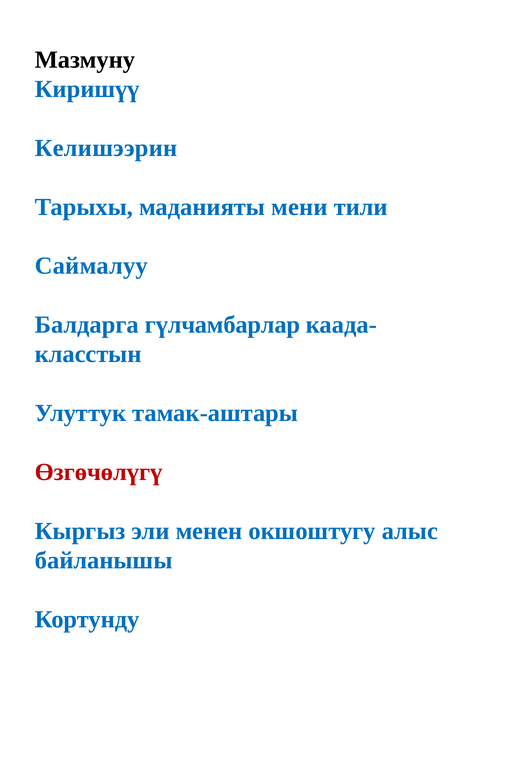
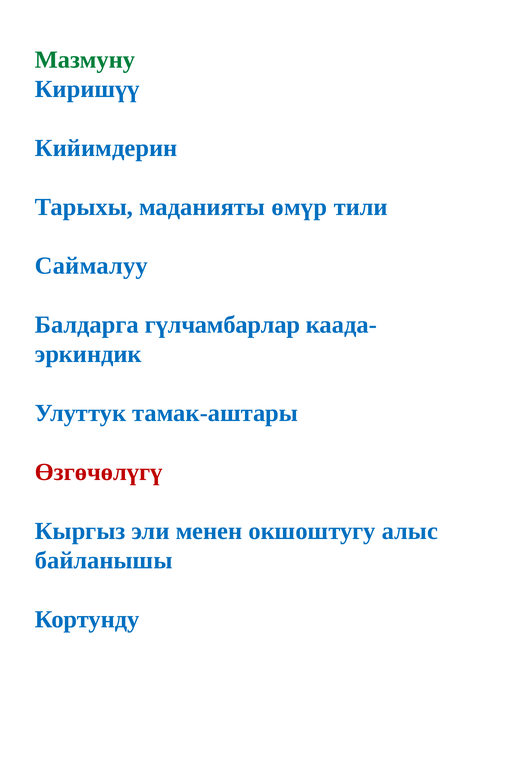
Мазмуну colour: black -> green
Келишээрин: Келишээрин -> Кийимдерин
мени: мени -> өмүр
класстын: класстын -> эркиндик
